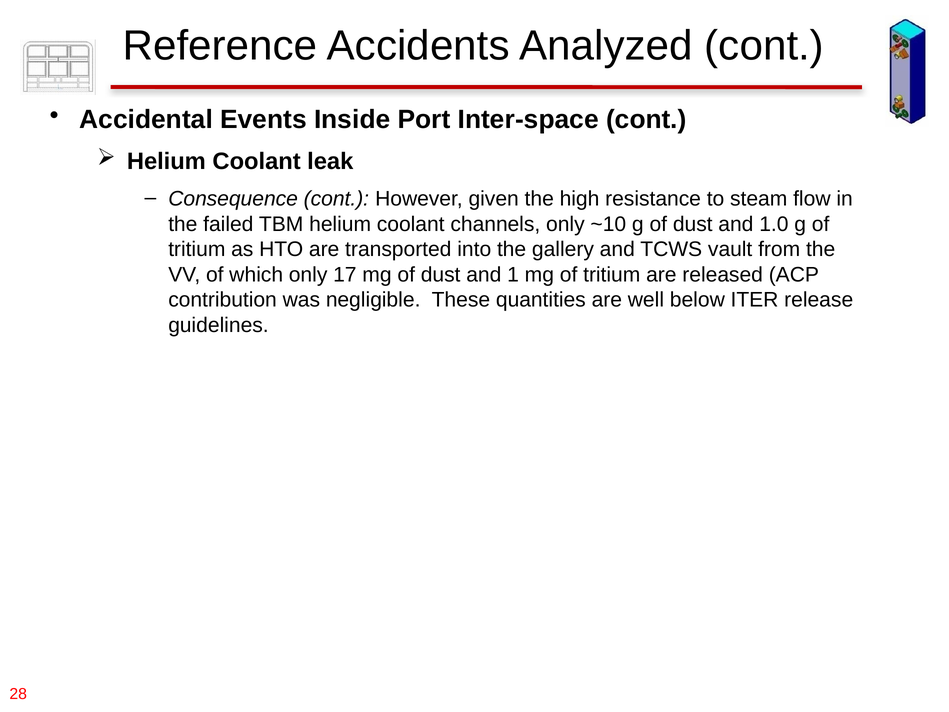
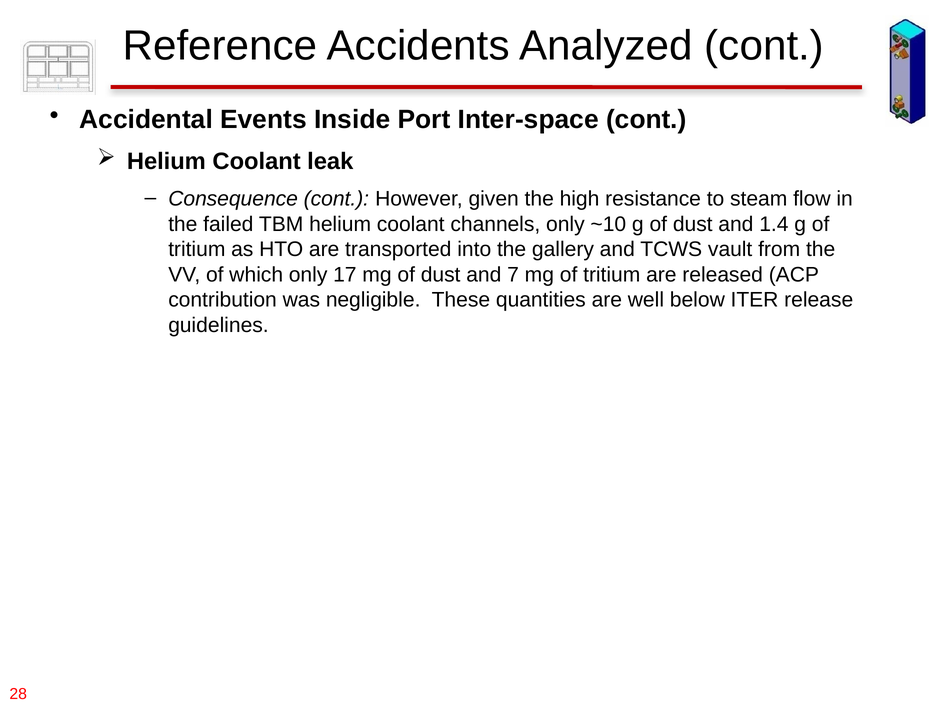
1.0: 1.0 -> 1.4
1: 1 -> 7
